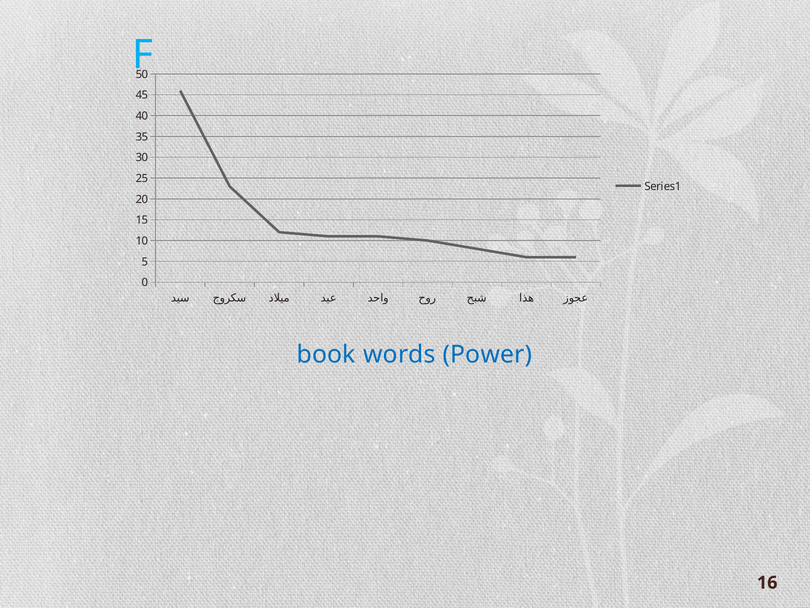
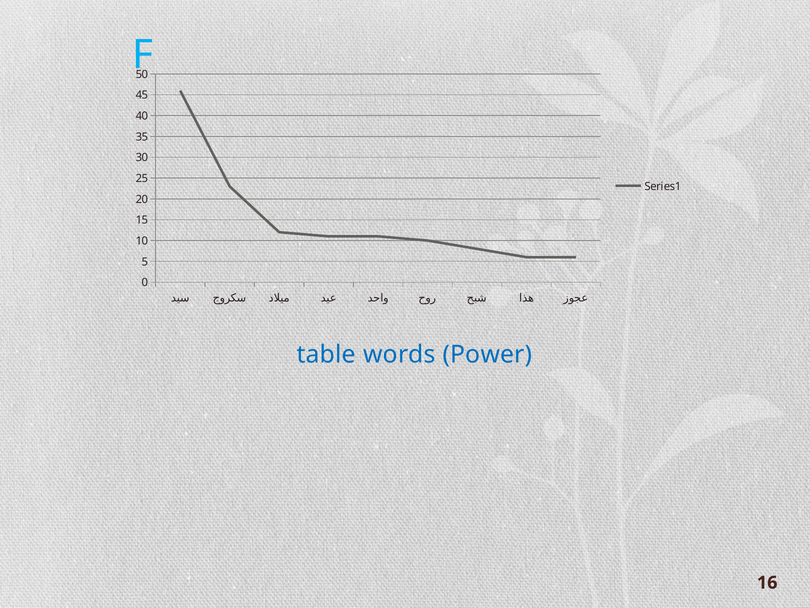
book: book -> table
